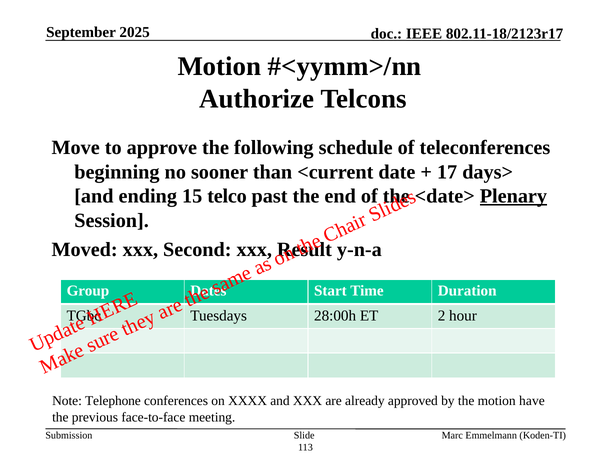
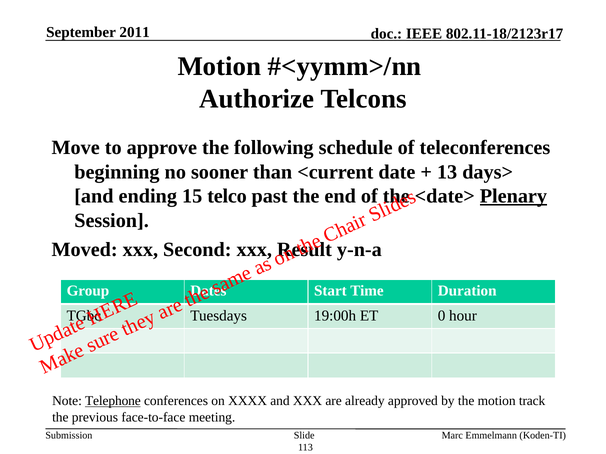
2025: 2025 -> 2011
17: 17 -> 13
28:00h: 28:00h -> 19:00h
2: 2 -> 0
Telephone underline: none -> present
have: have -> track
